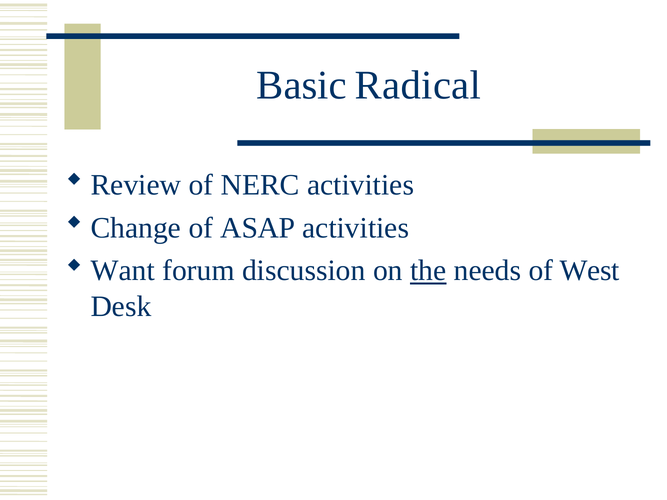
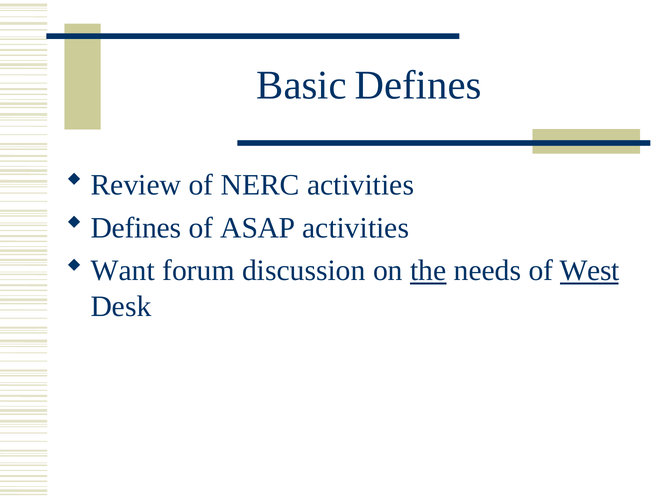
Basic Radical: Radical -> Defines
Change at (136, 228): Change -> Defines
West underline: none -> present
